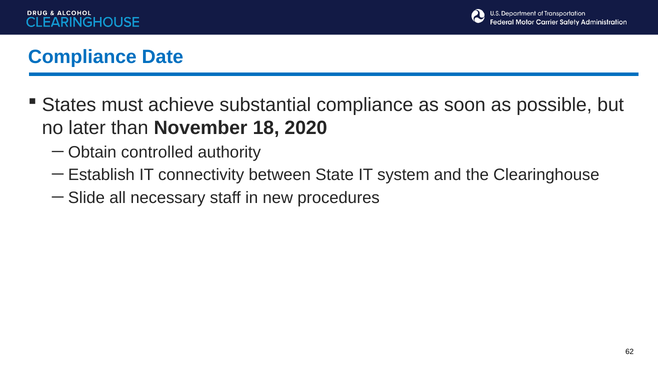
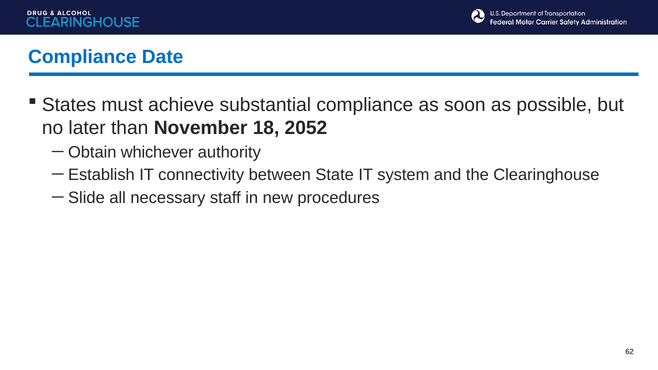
2020: 2020 -> 2052
controlled: controlled -> whichever
